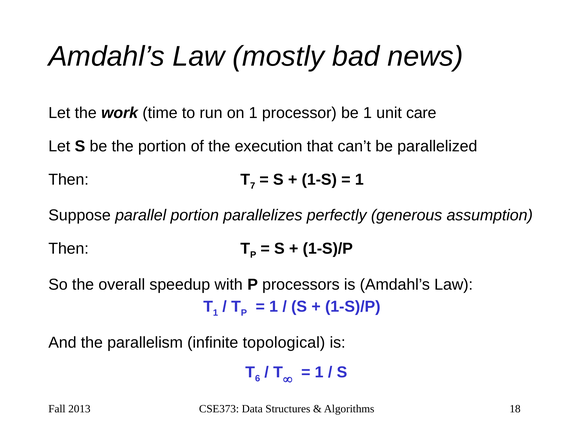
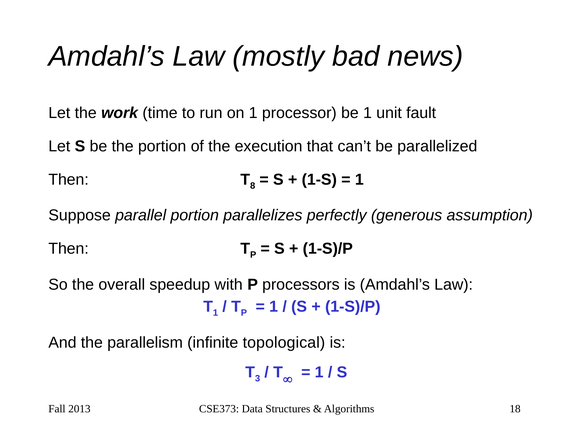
care: care -> fault
7: 7 -> 8
6: 6 -> 3
